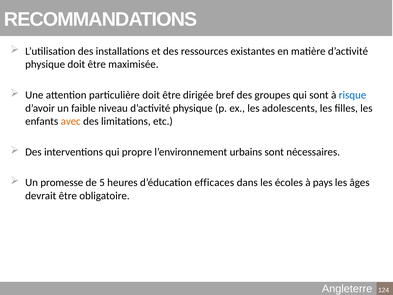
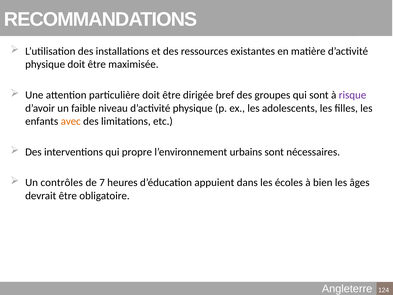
risque colour: blue -> purple
promesse: promesse -> contrôles
5: 5 -> 7
efficaces: efficaces -> appuient
pays: pays -> bien
